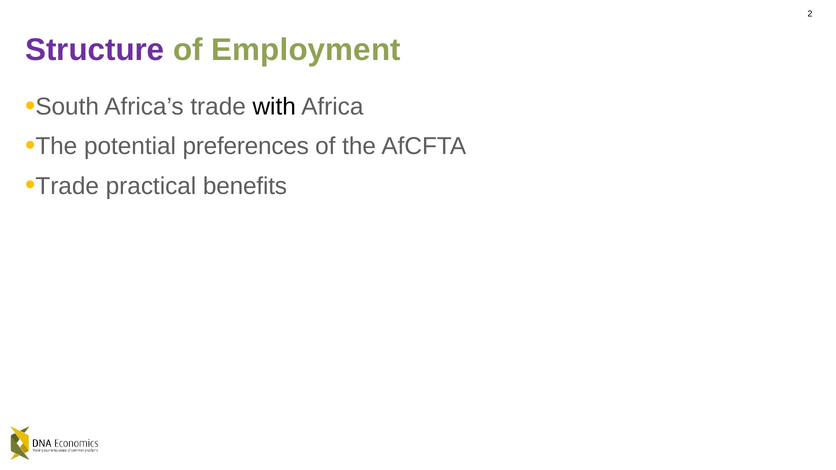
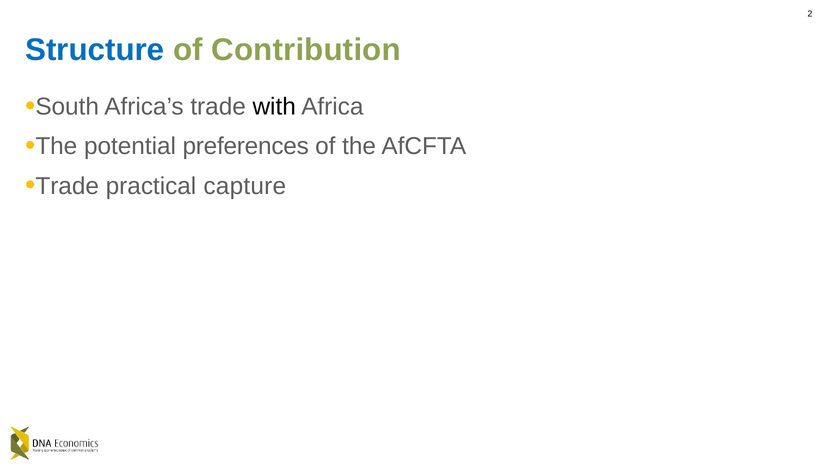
Structure colour: purple -> blue
Employment: Employment -> Contribution
benefits: benefits -> capture
